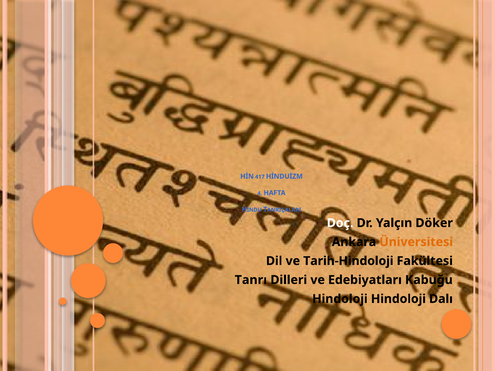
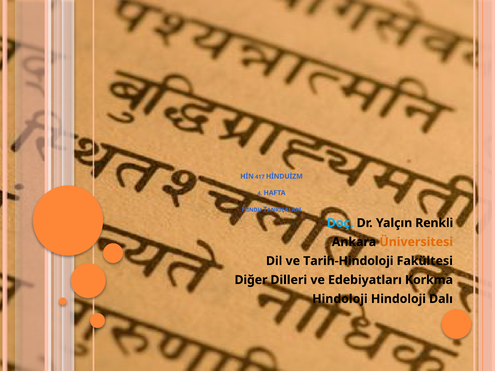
Doç colour: white -> light blue
Döker: Döker -> Renkli
Tanrı: Tanrı -> Diğer
Kabuğu: Kabuğu -> Korkma
